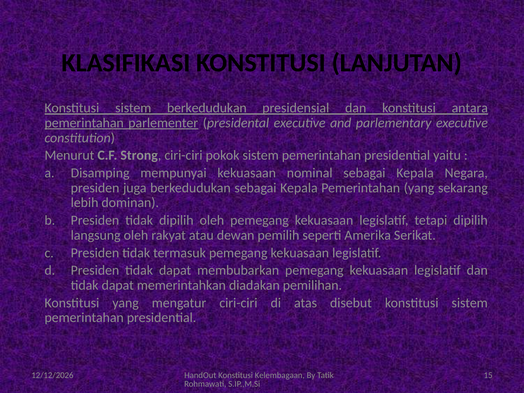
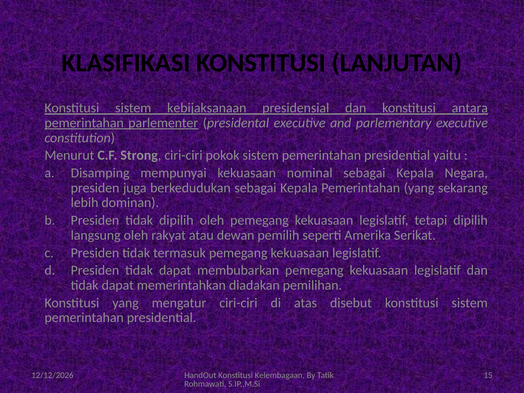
sistem berkedudukan: berkedudukan -> kebijaksanaan
